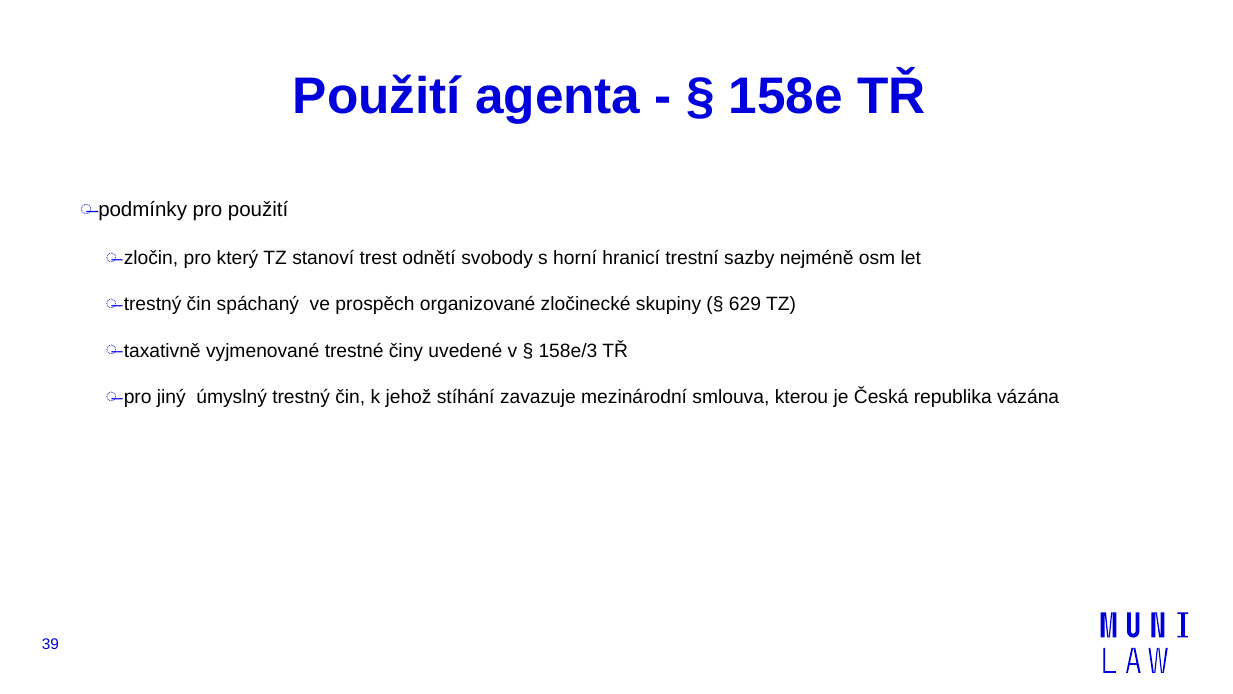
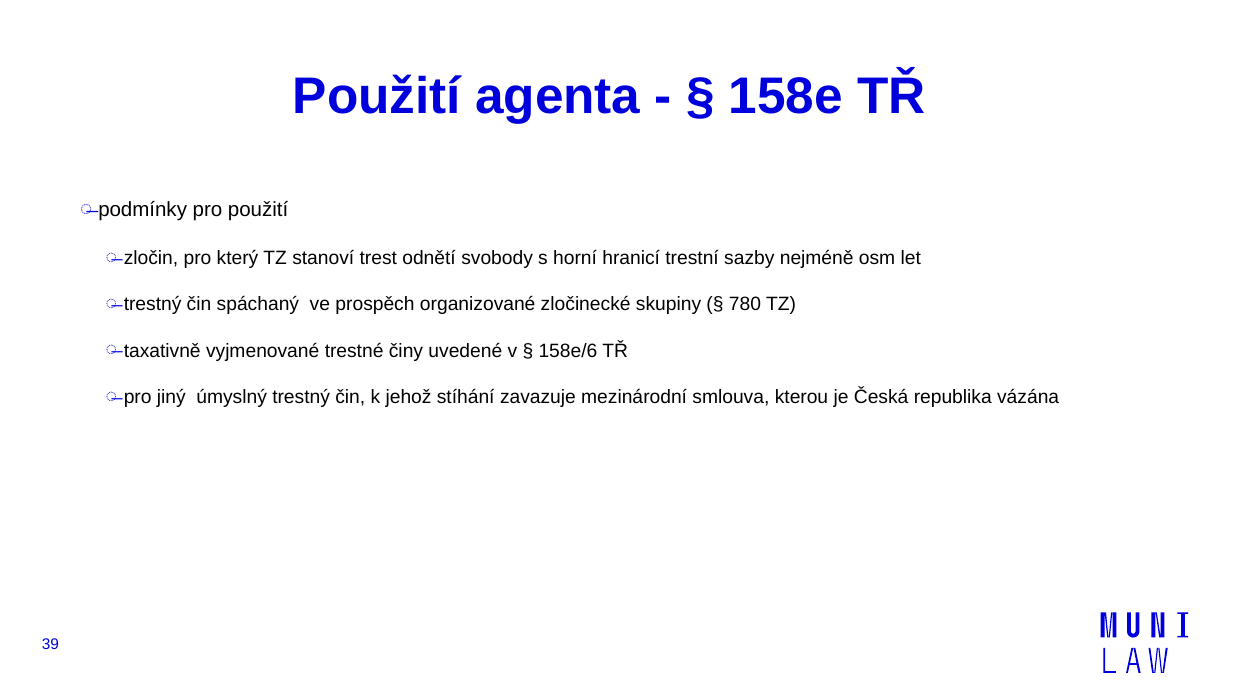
629: 629 -> 780
158e/3: 158e/3 -> 158e/6
